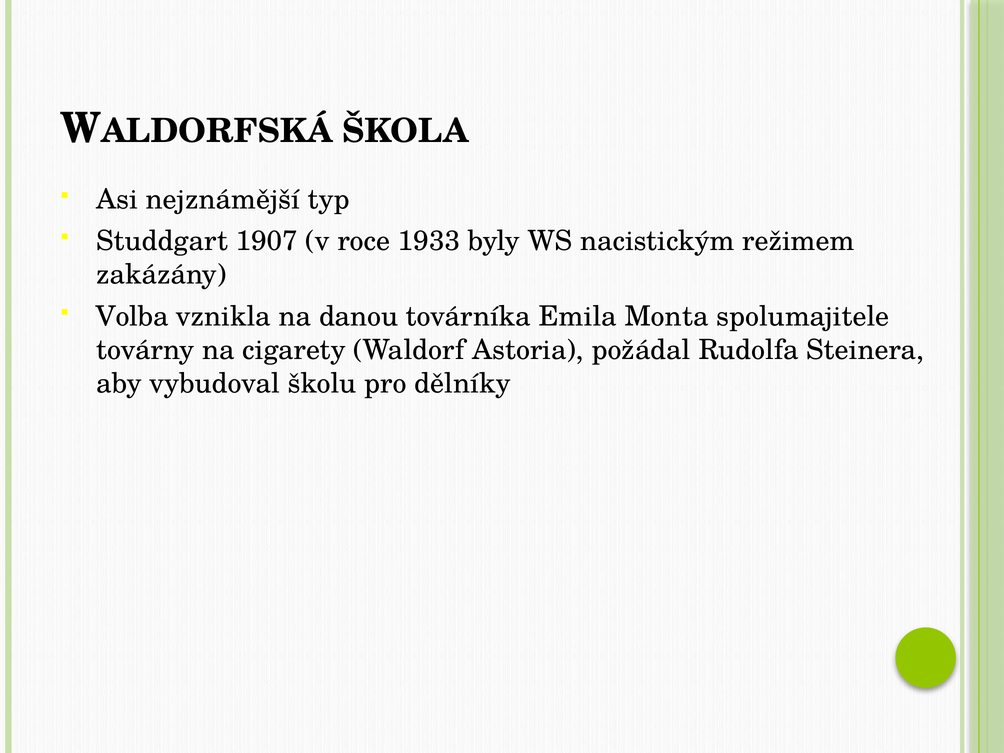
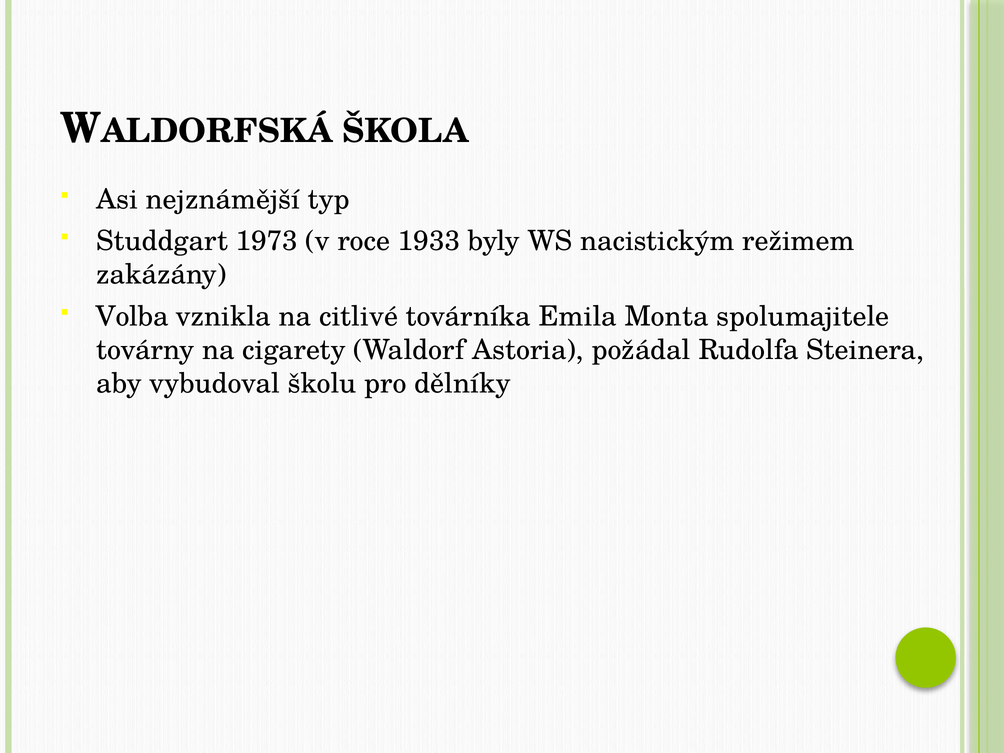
1907: 1907 -> 1973
danou: danou -> citlivé
